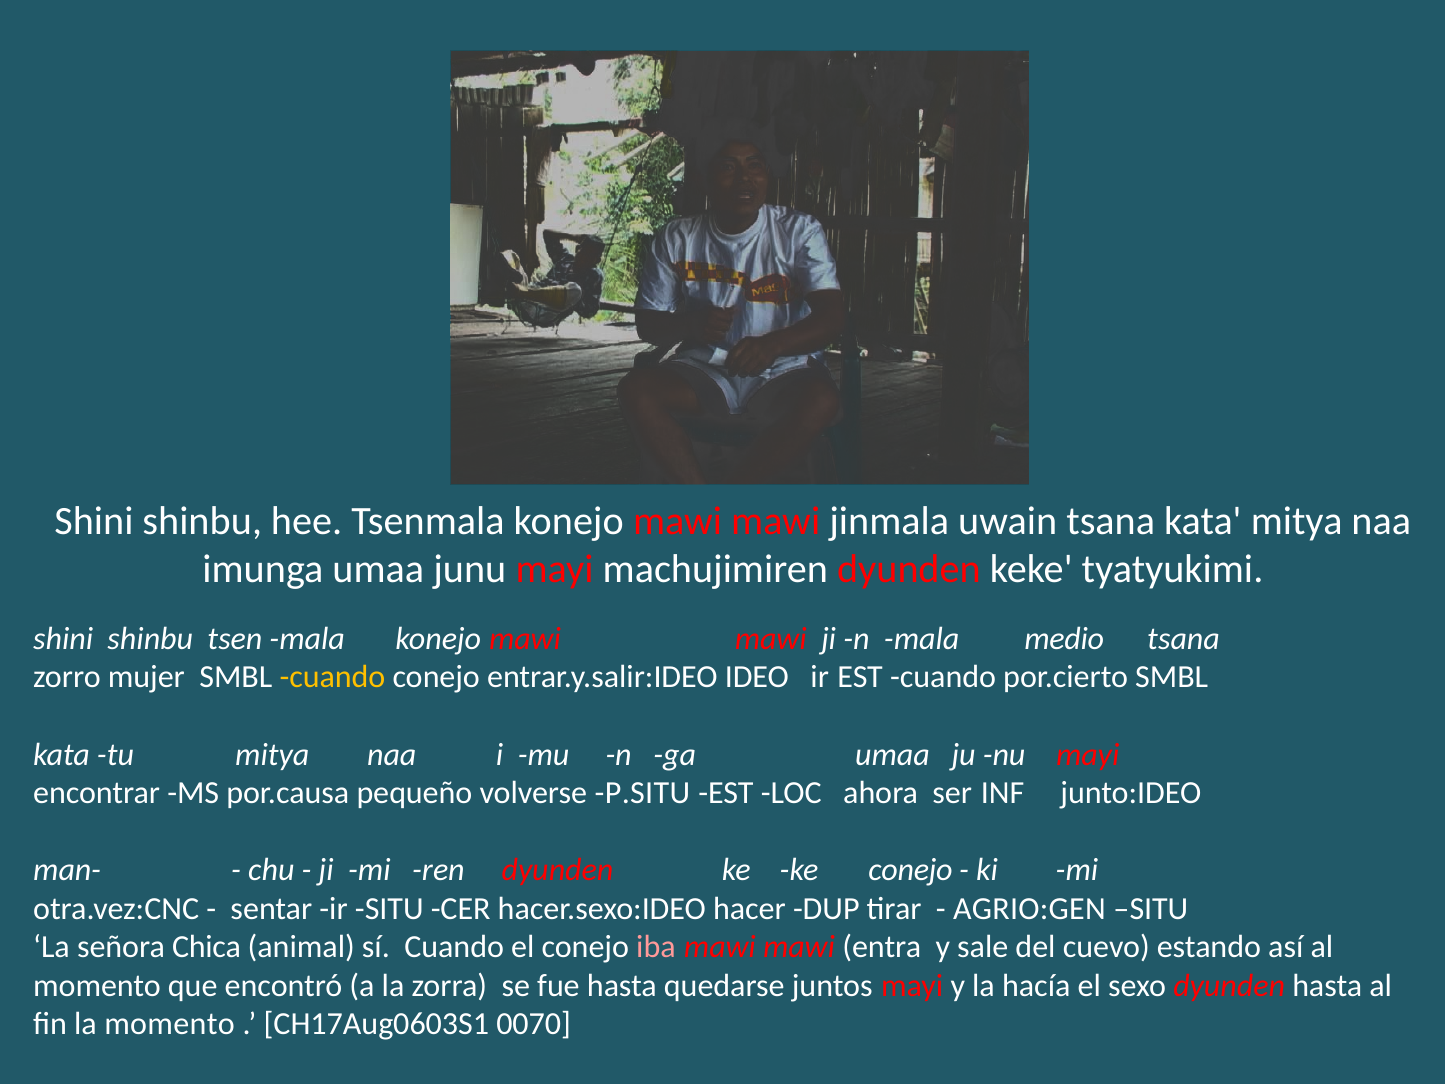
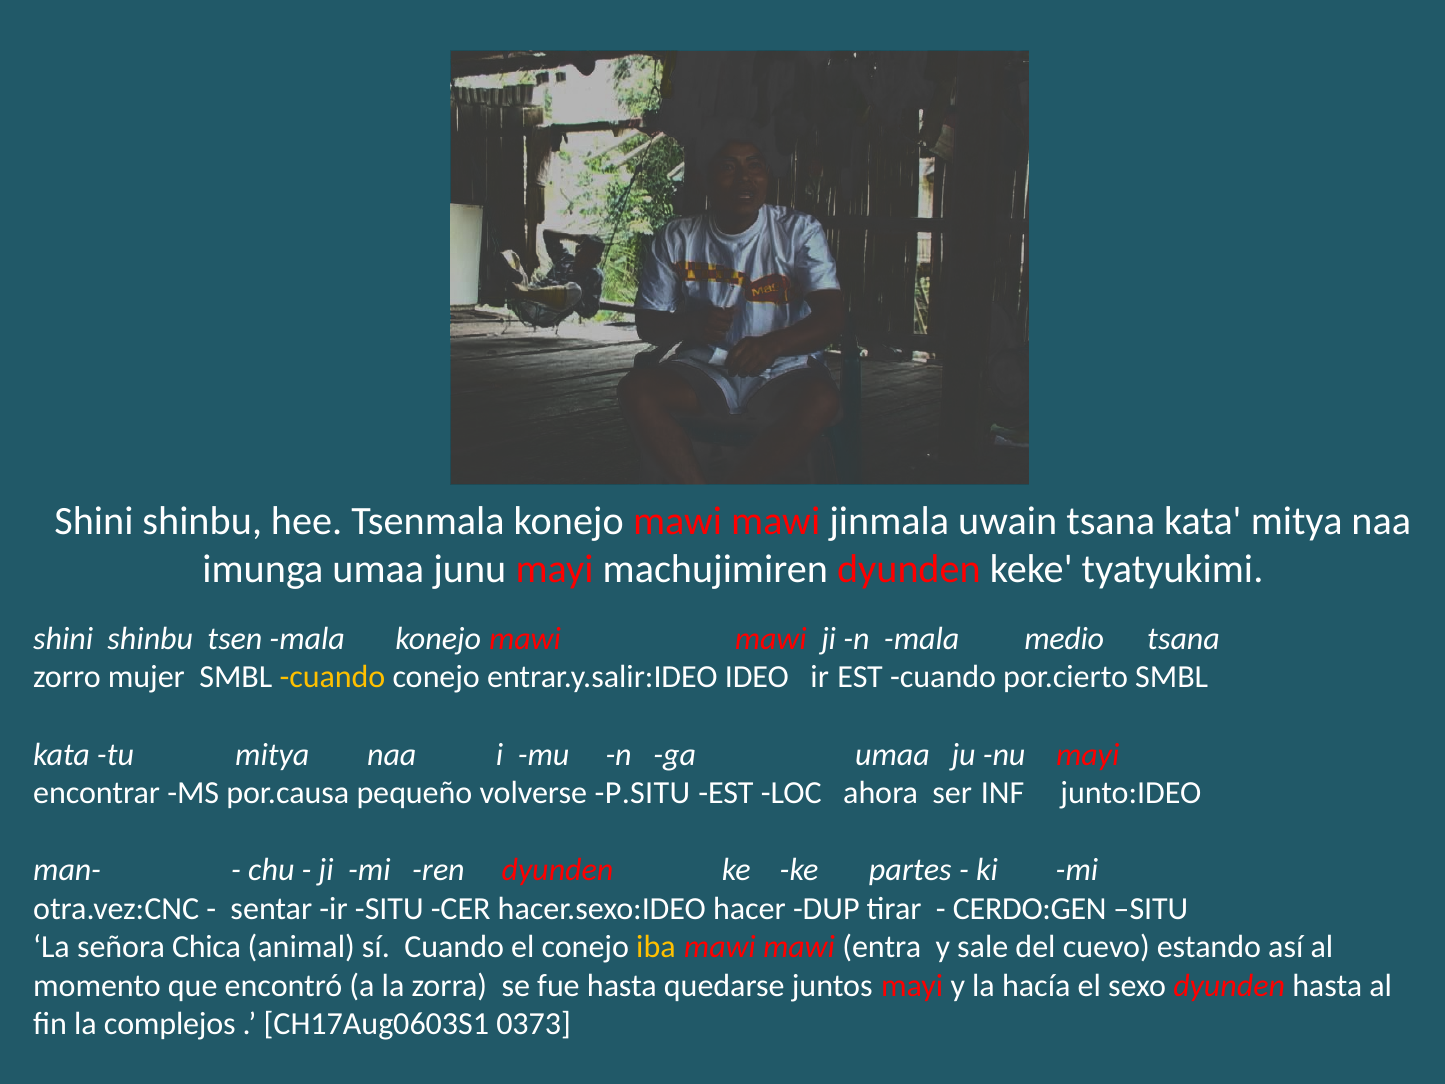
ke conejo: conejo -> partes
AGRIO:GEN: AGRIO:GEN -> CERDO:GEN
iba colour: pink -> yellow
la momento: momento -> complejos
0070: 0070 -> 0373
